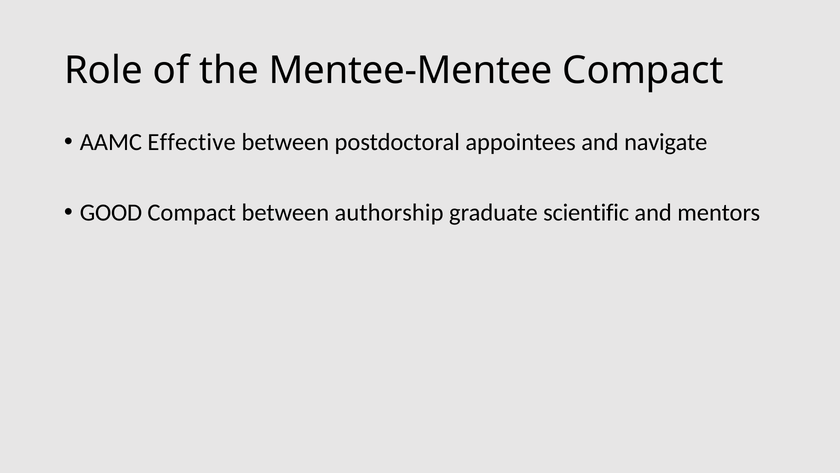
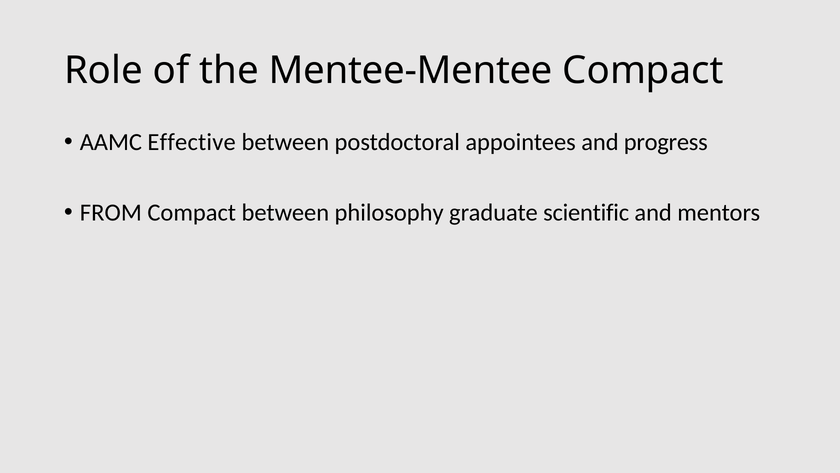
navigate: navigate -> progress
GOOD: GOOD -> FROM
authorship: authorship -> philosophy
